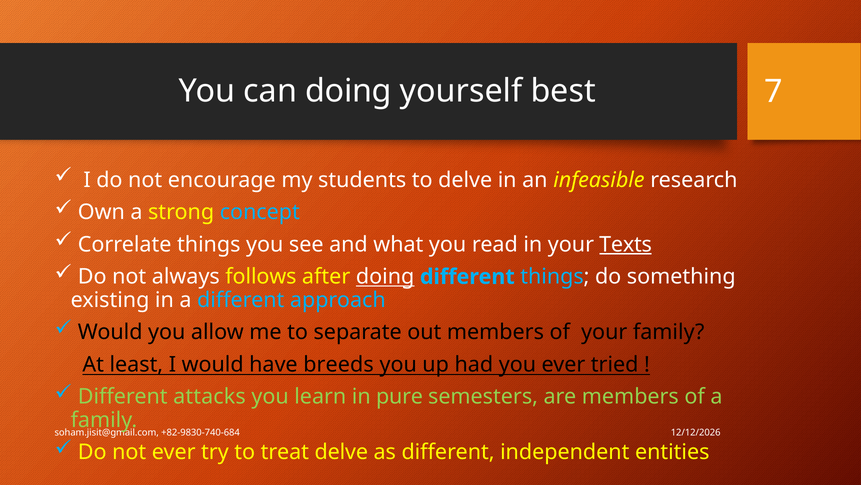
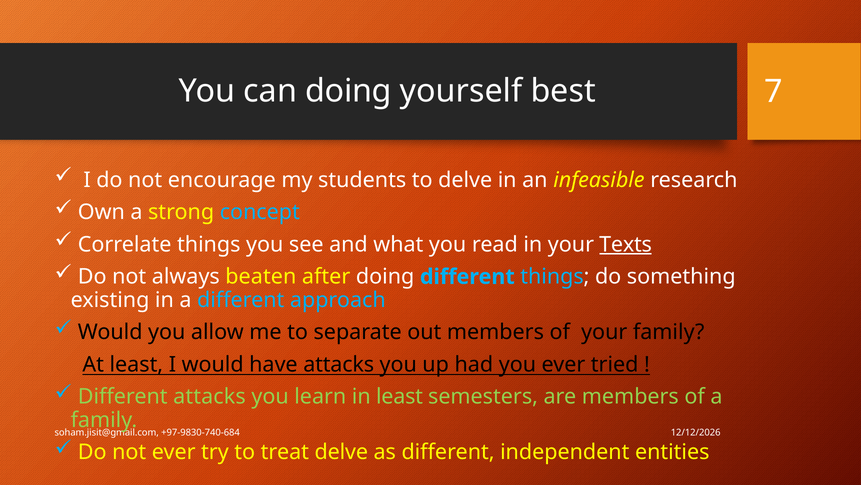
follows: follows -> beaten
doing at (385, 276) underline: present -> none
have breeds: breeds -> attacks
in pure: pure -> least
+82-9830-740-684: +82-9830-740-684 -> +97-9830-740-684
